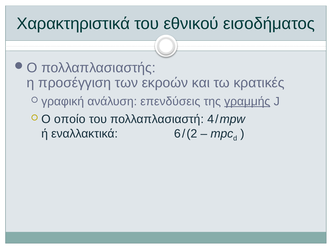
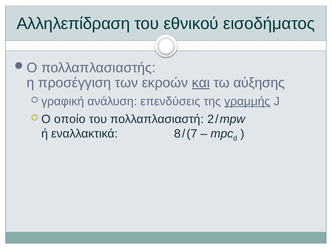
Χαρακτηριστικά: Χαρακτηριστικά -> Αλληλεπίδραση
και underline: none -> present
κρατικές: κρατικές -> αύξησης
4: 4 -> 2
6: 6 -> 8
2: 2 -> 7
